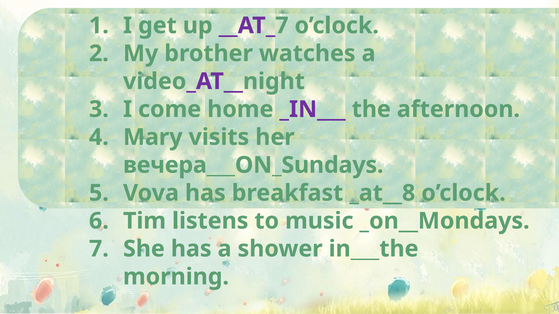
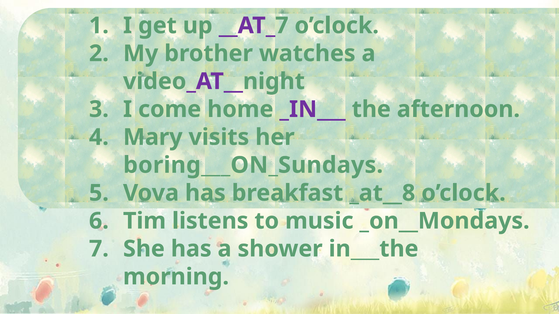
вечера___ON_Sundays: вечера___ON_Sundays -> boring___ON_Sundays
